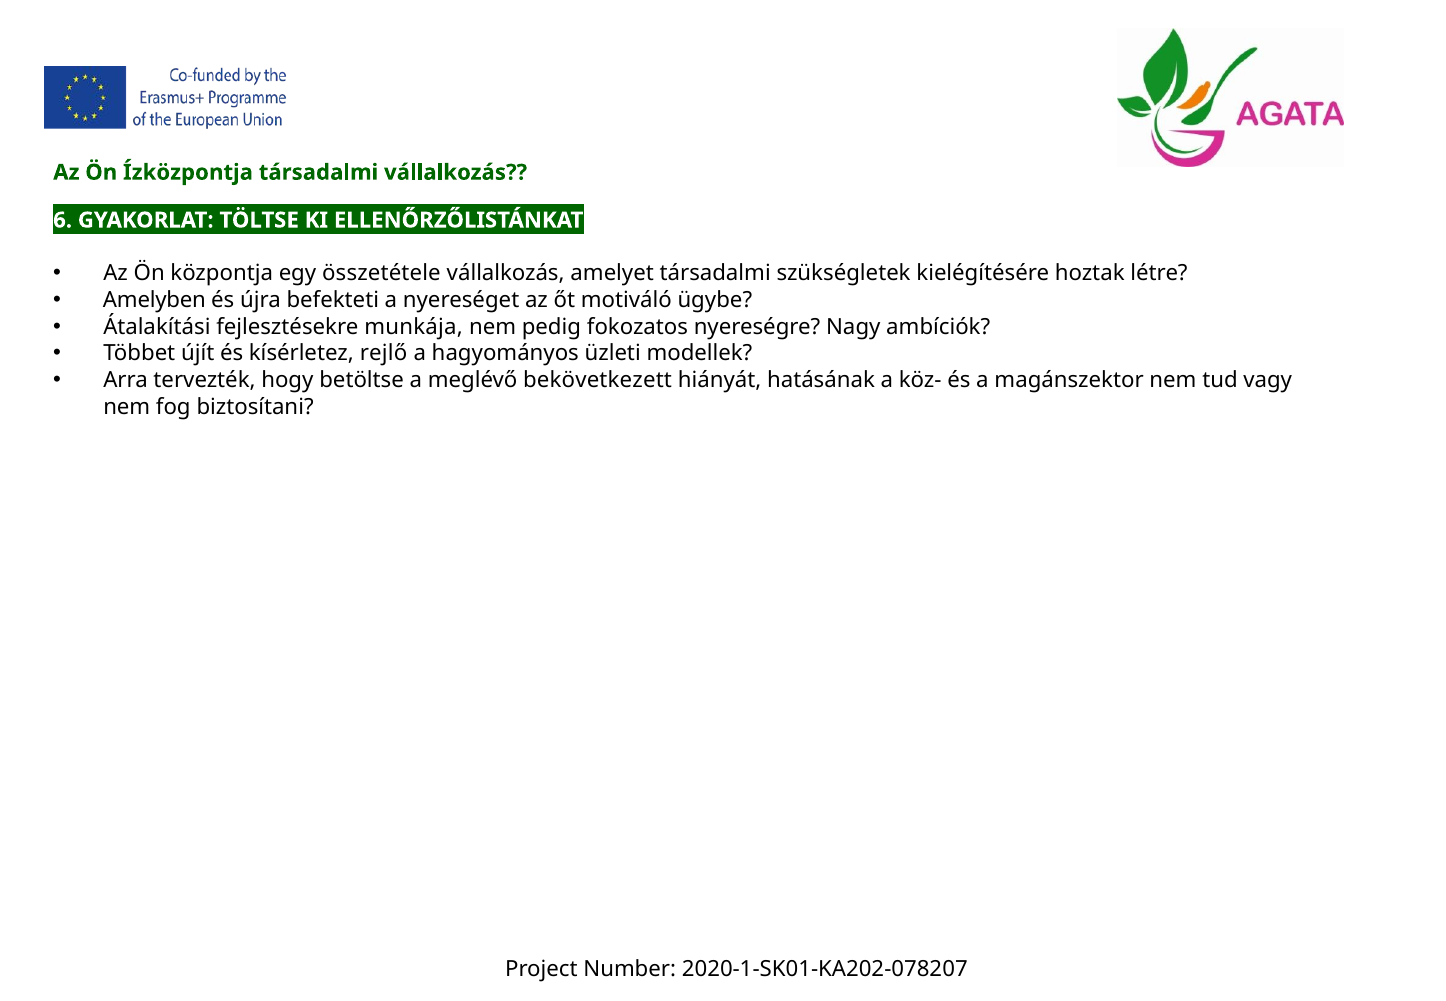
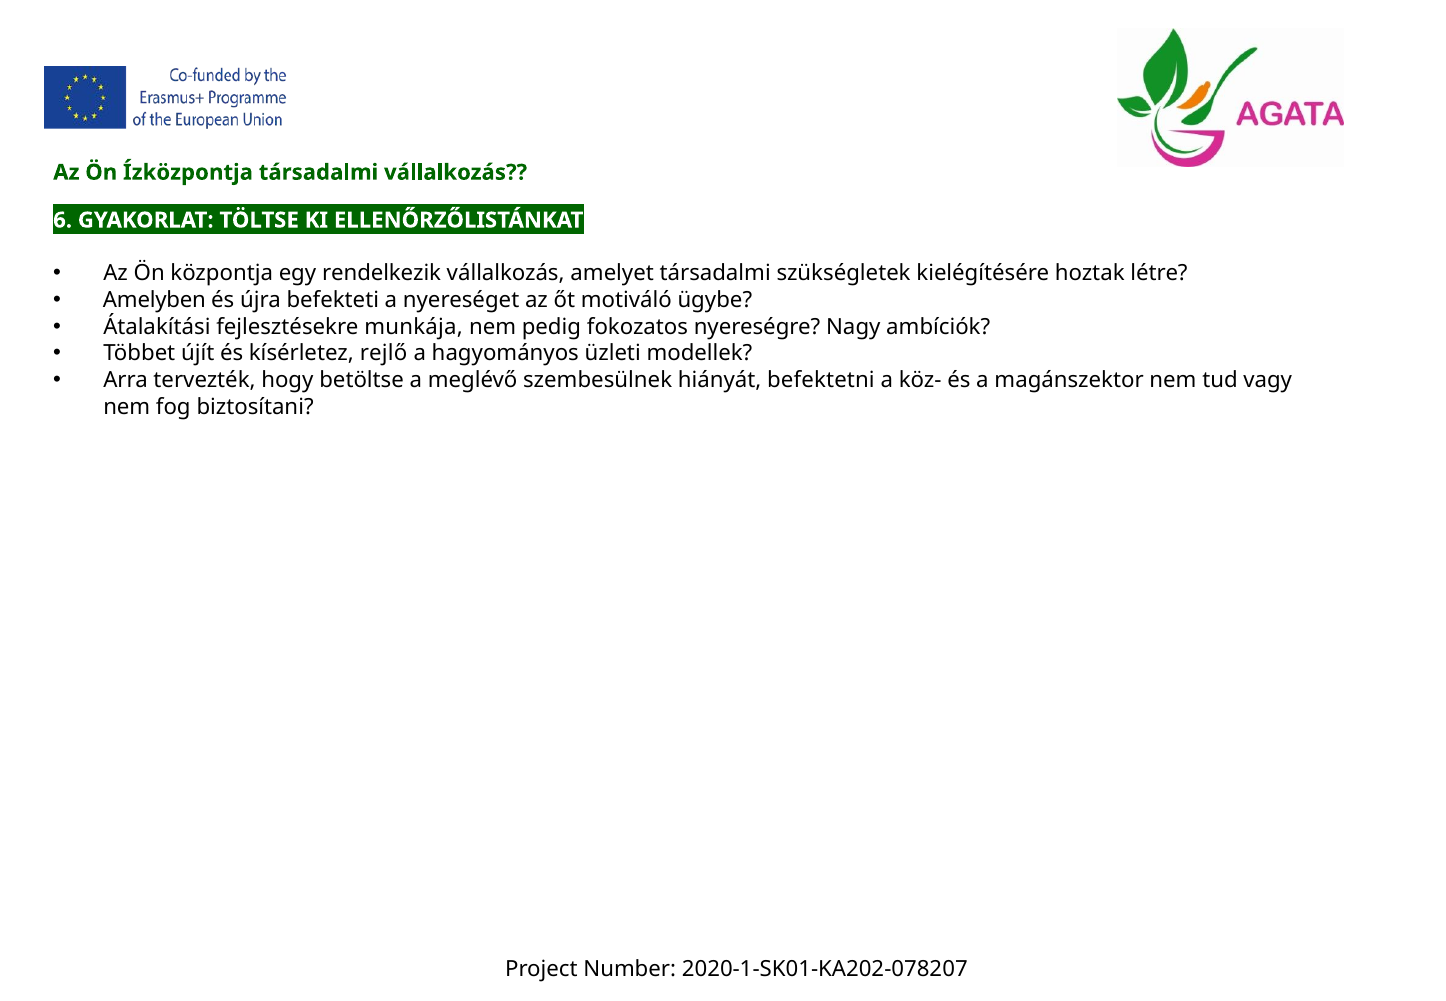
összetétele: összetétele -> rendelkezik
bekövetkezett: bekövetkezett -> szembesülnek
hatásának: hatásának -> befektetni
